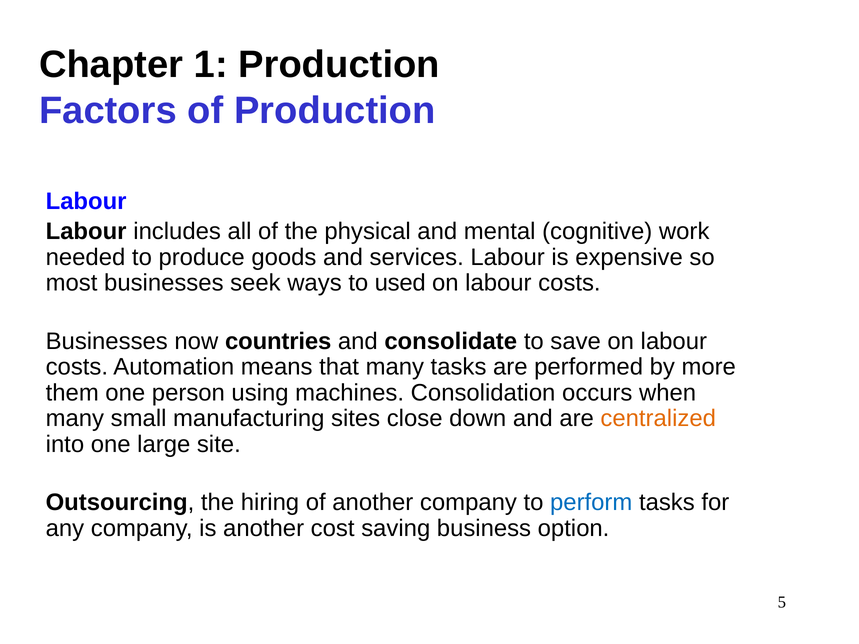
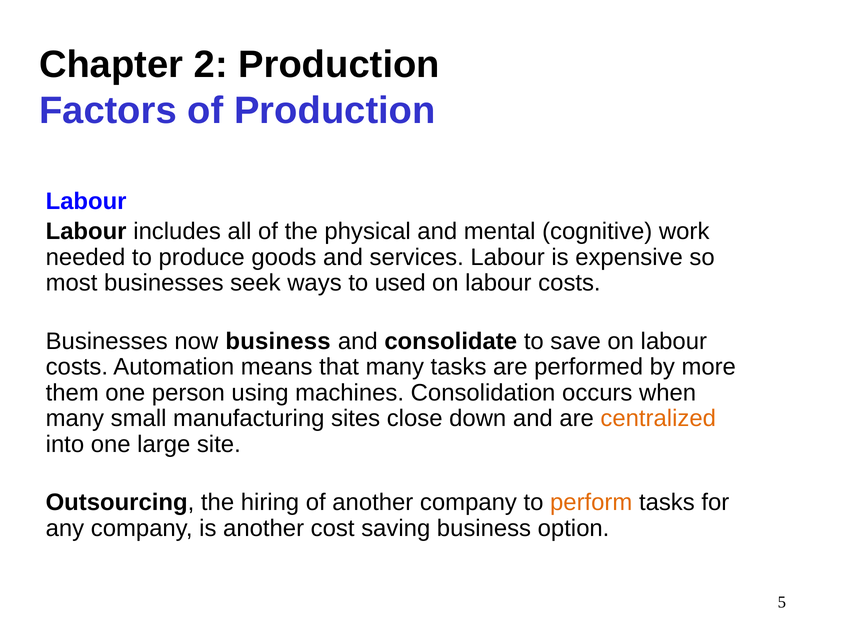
1: 1 -> 2
now countries: countries -> business
perform colour: blue -> orange
